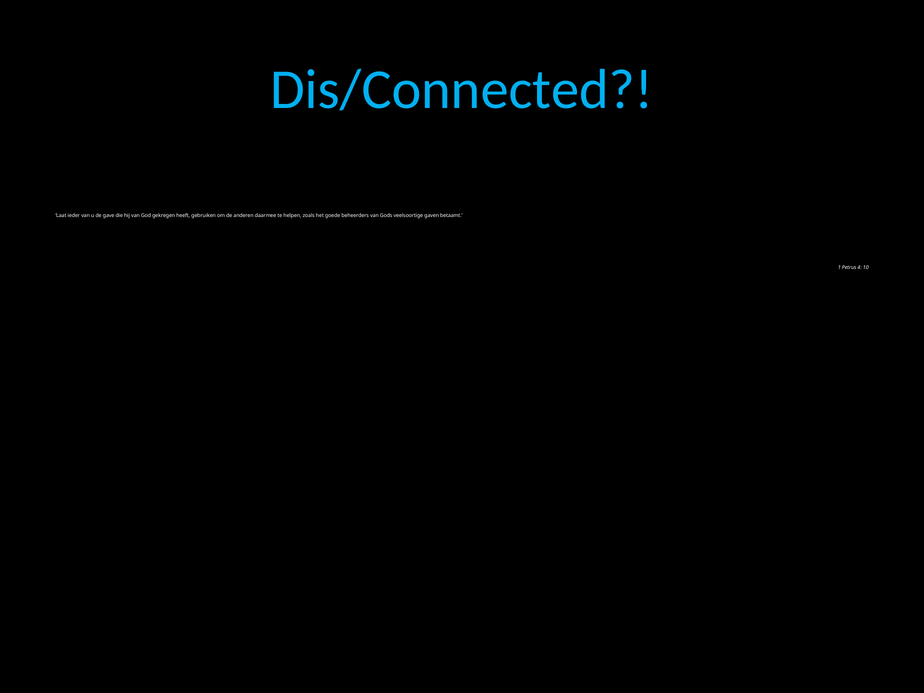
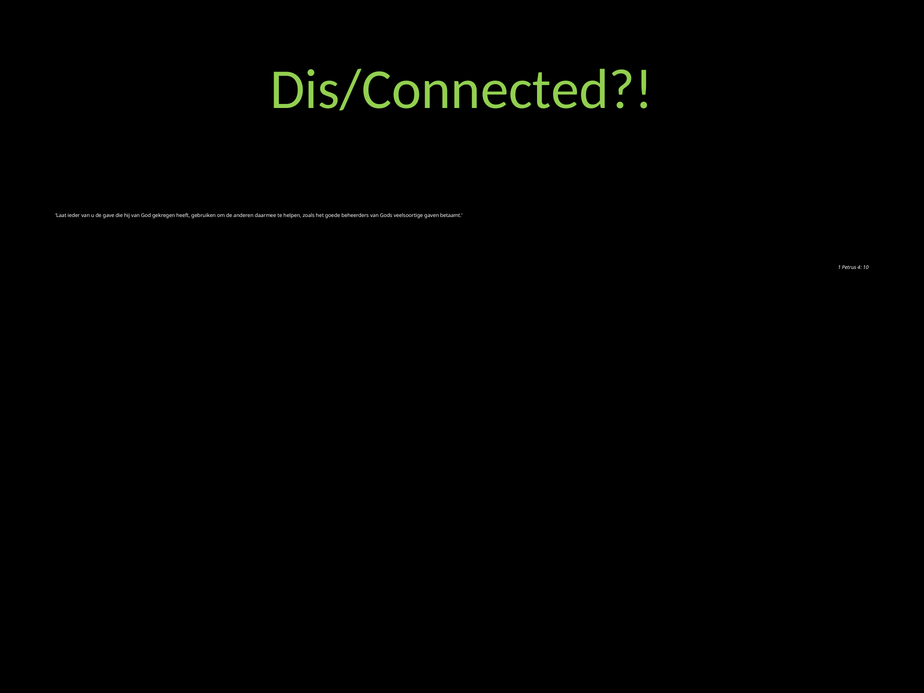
Dis/Connected colour: light blue -> light green
